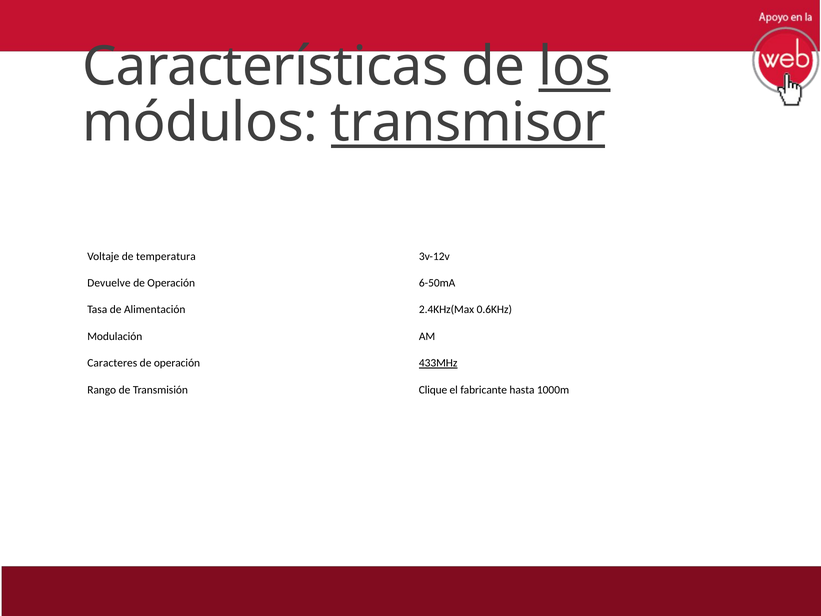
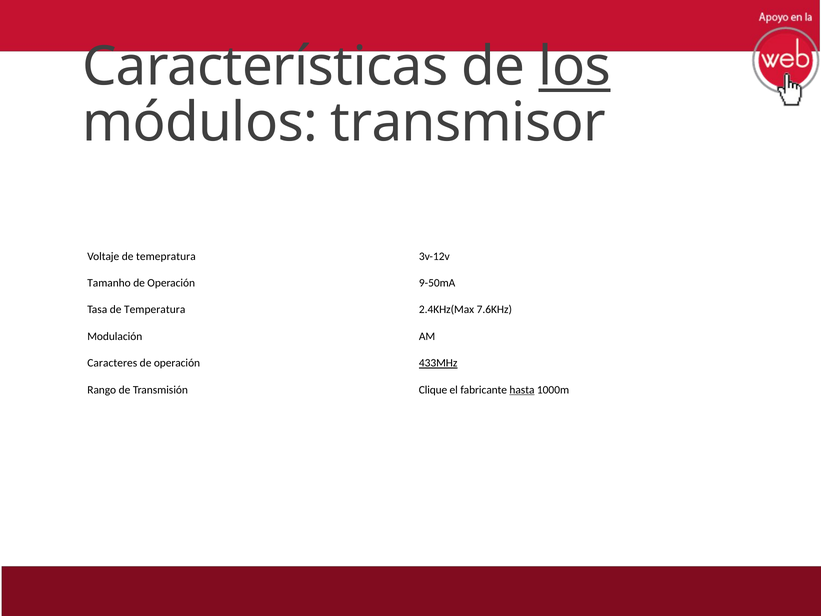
transmisor underline: present -> none
temperatura: temperatura -> temepratura
Devuelve: Devuelve -> Tamanho
6-50mA: 6-50mA -> 9-50mA
Alimentación: Alimentación -> Temperatura
0.6KHz: 0.6KHz -> 7.6KHz
hasta underline: none -> present
